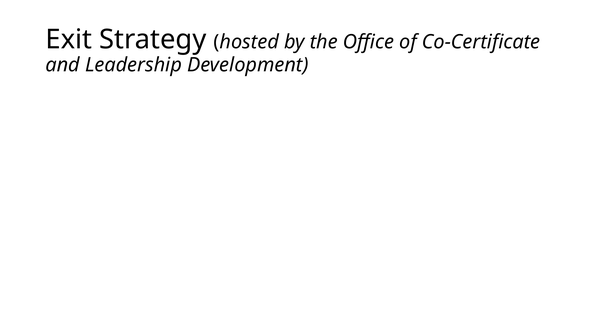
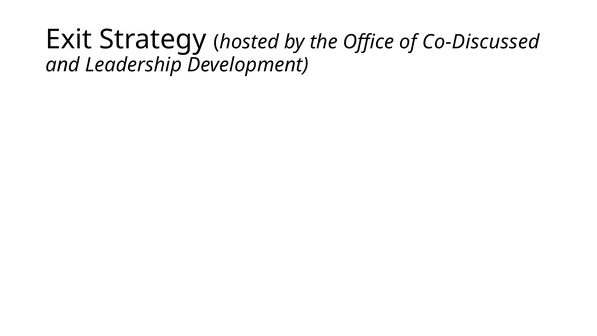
Co-Certificate: Co-Certificate -> Co-Discussed
